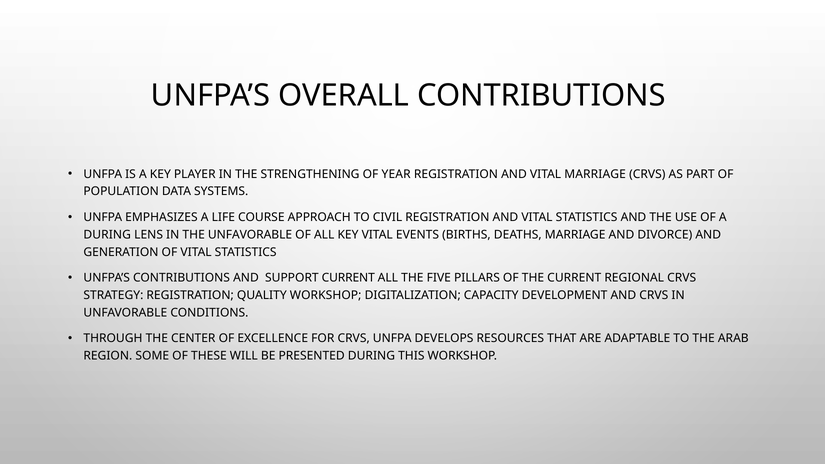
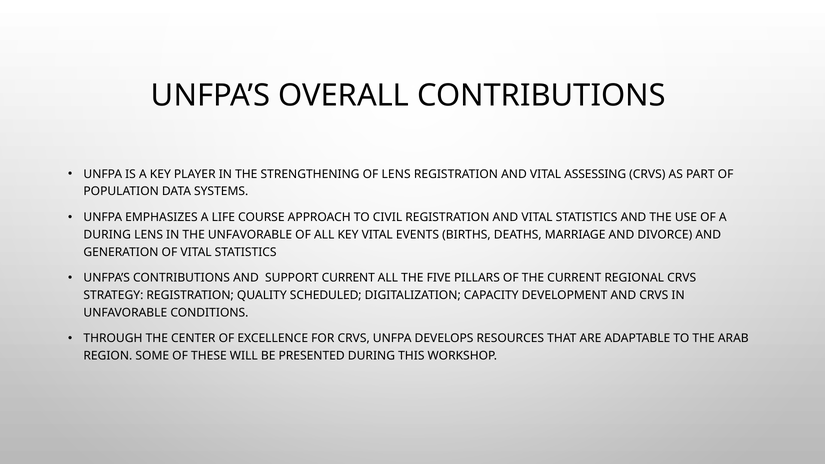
OF YEAR: YEAR -> LENS
VITAL MARRIAGE: MARRIAGE -> ASSESSING
QUALITY WORKSHOP: WORKSHOP -> SCHEDULED
